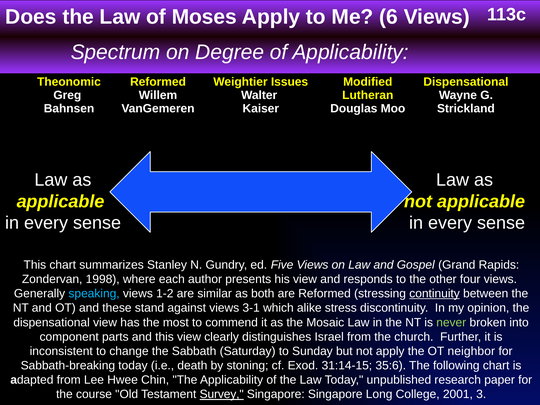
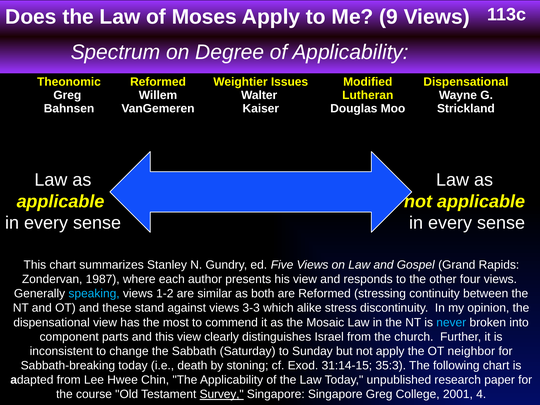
6: 6 -> 9
1998: 1998 -> 1987
continuity underline: present -> none
3-1: 3-1 -> 3-3
never colour: light green -> light blue
35:6: 35:6 -> 35:3
Singapore Long: Long -> Greg
3: 3 -> 4
